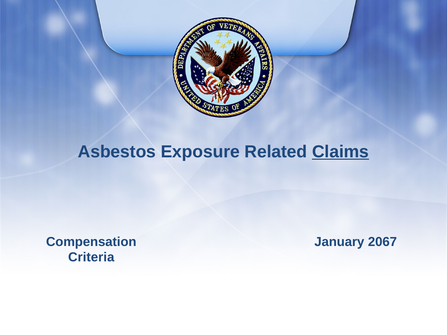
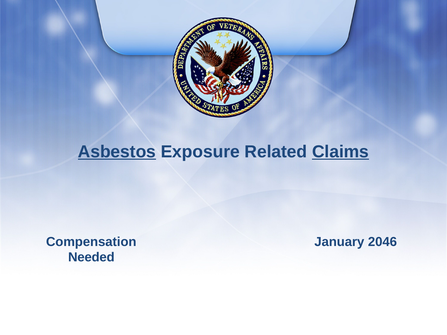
Asbestos underline: none -> present
2067: 2067 -> 2046
Criteria: Criteria -> Needed
